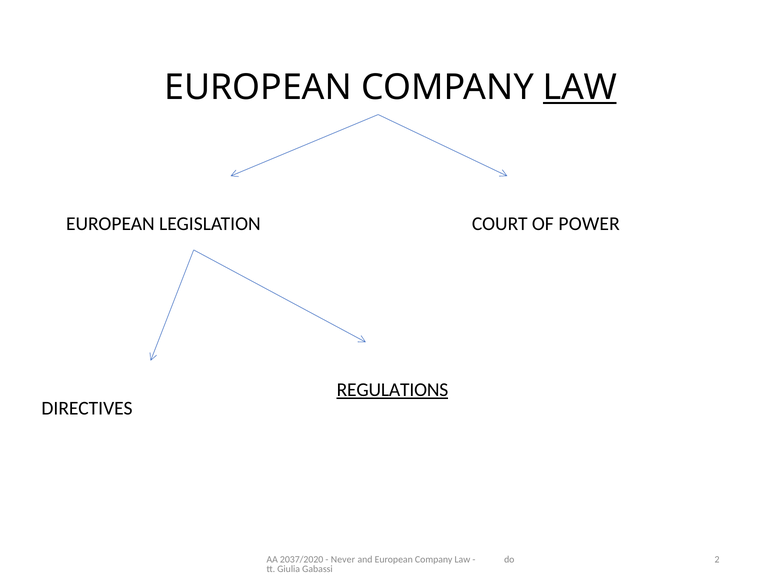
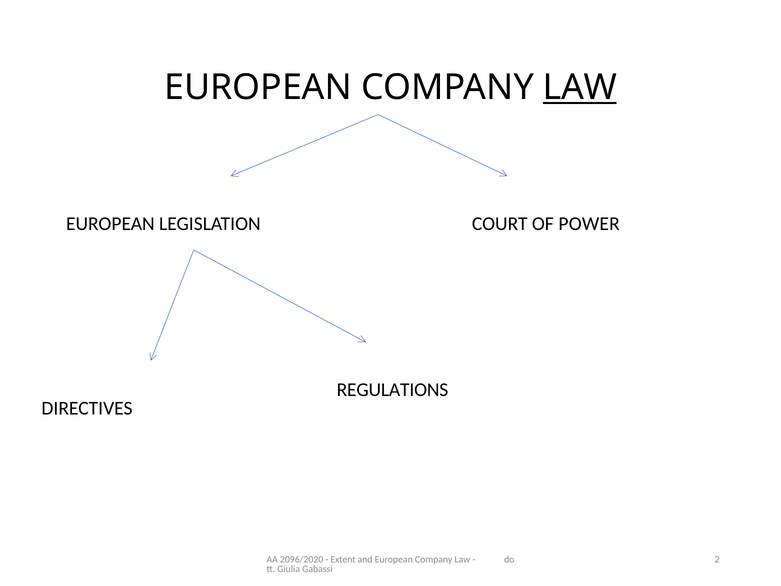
REGULATIONS underline: present -> none
2037/2020: 2037/2020 -> 2096/2020
Never: Never -> Extent
